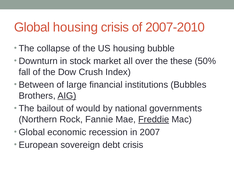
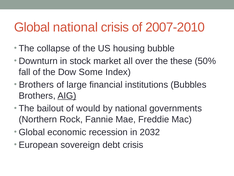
Global housing: housing -> national
Crush: Crush -> Some
Between at (36, 85): Between -> Brothers
Freddie underline: present -> none
2007: 2007 -> 2032
